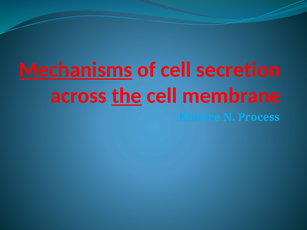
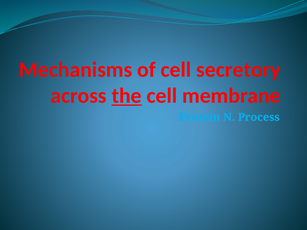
Mechanisms underline: present -> none
secretion: secretion -> secretory
Kiurire: Kiurire -> Protein
